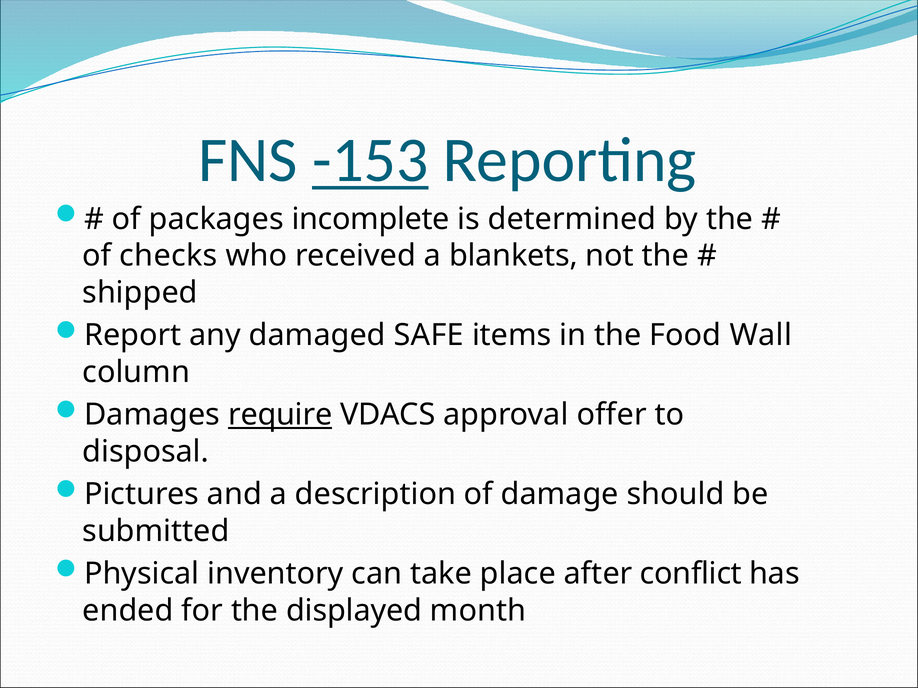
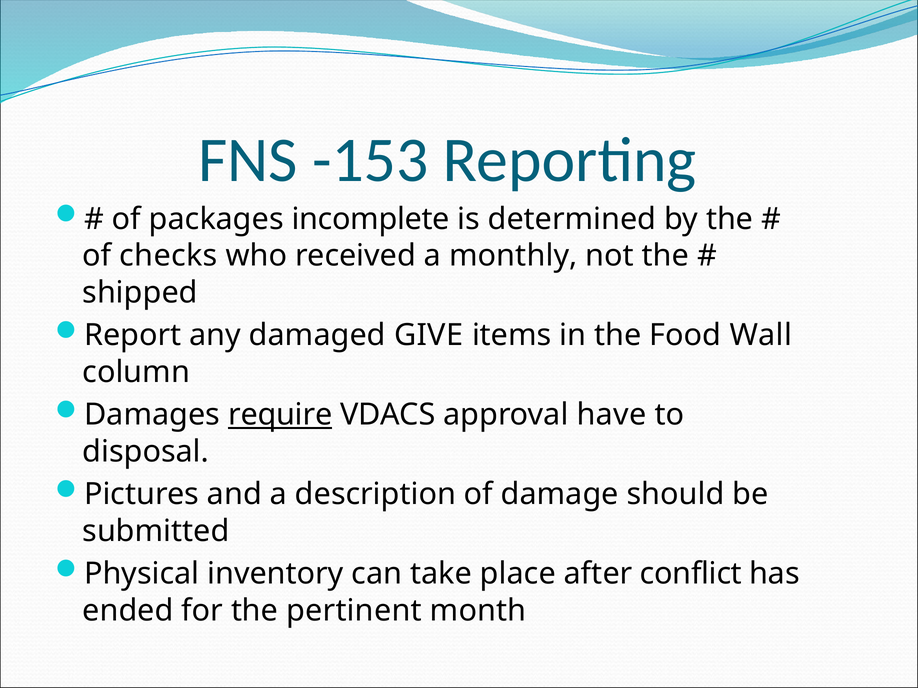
-153 underline: present -> none
blankets: blankets -> monthly
SAFE: SAFE -> GIVE
offer: offer -> have
displayed: displayed -> pertinent
